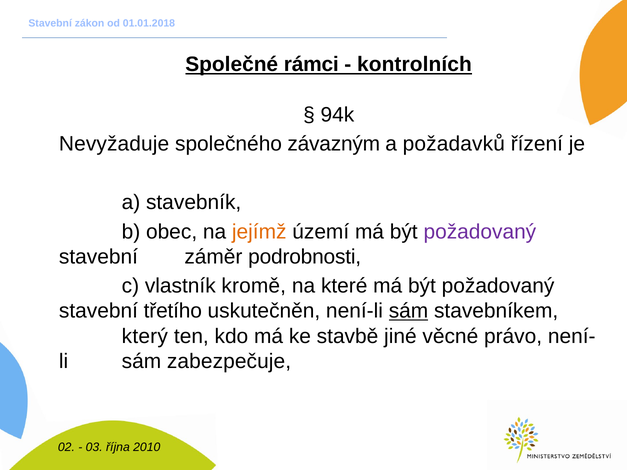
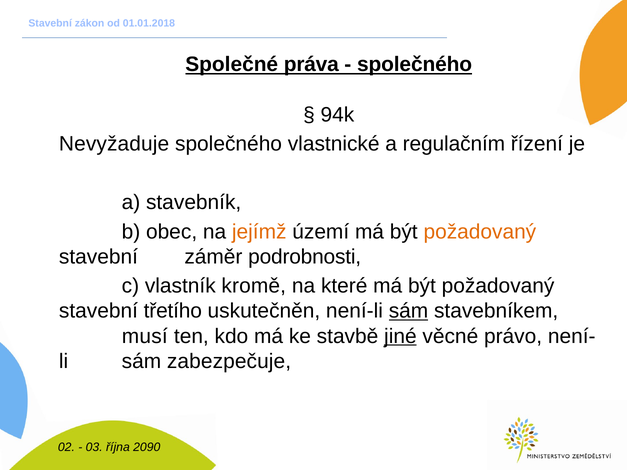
rámci: rámci -> práva
kontrolních at (414, 65): kontrolních -> společného
závazným: závazným -> vlastnické
požadavků: požadavků -> regulačním
požadovaný at (480, 232) colour: purple -> orange
který: který -> musí
jiné underline: none -> present
2010: 2010 -> 2090
